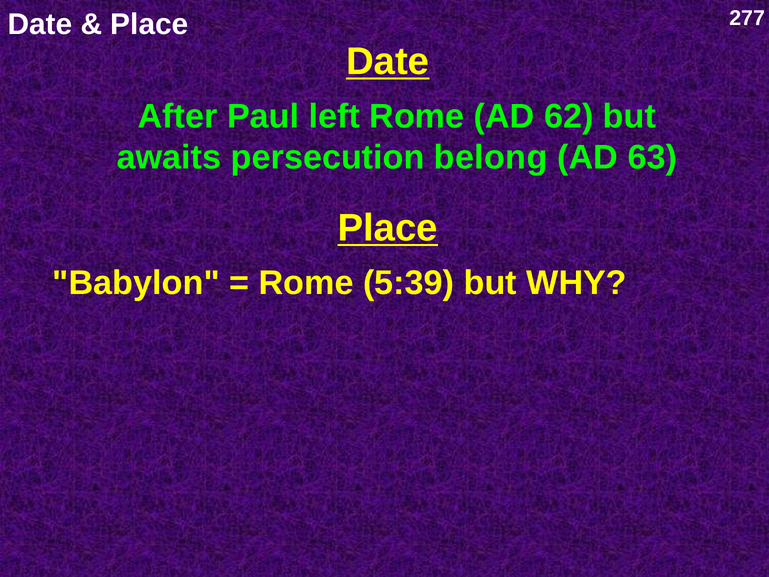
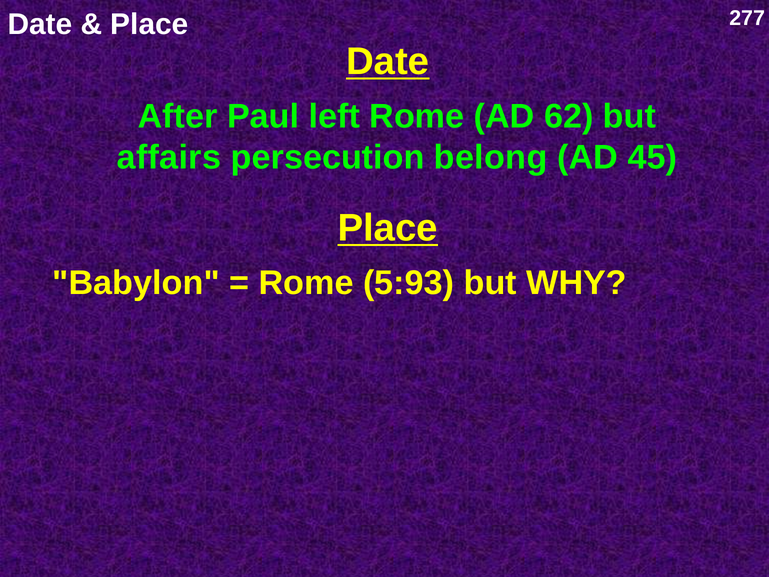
awaits: awaits -> affairs
63: 63 -> 45
5:39: 5:39 -> 5:93
